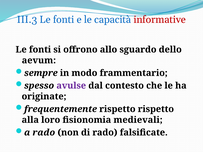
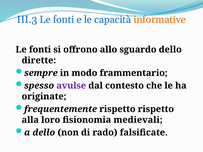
informative colour: red -> orange
aevum: aevum -> dirette
a rado: rado -> dello
